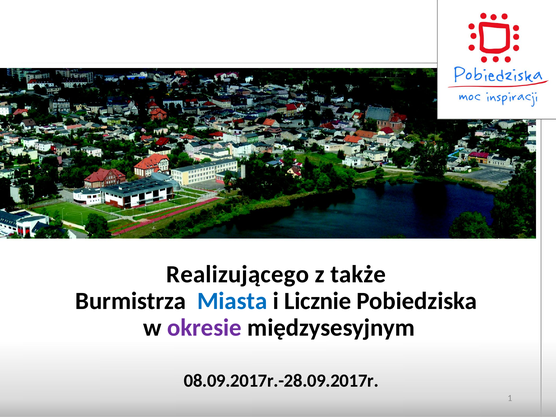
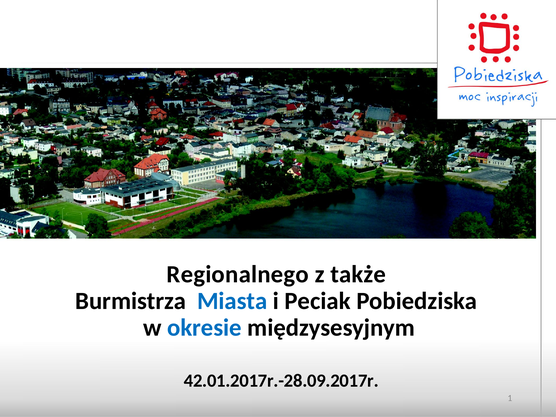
Realizującego: Realizującego -> Regionalnego
Licznie: Licznie -> Peciak
okresie colour: purple -> blue
08.09.2017r.-28.09.2017r: 08.09.2017r.-28.09.2017r -> 42.01.2017r.-28.09.2017r
